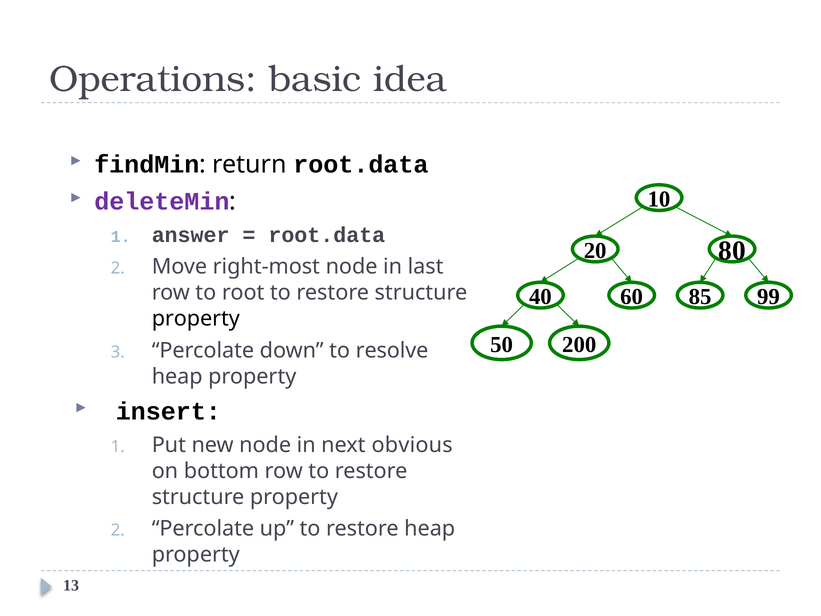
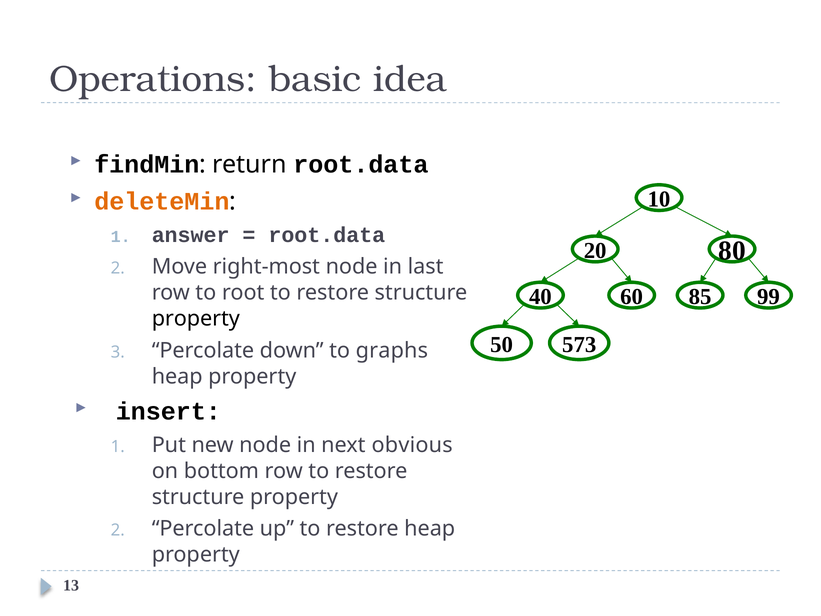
deleteMin colour: purple -> orange
200: 200 -> 573
resolve: resolve -> graphs
